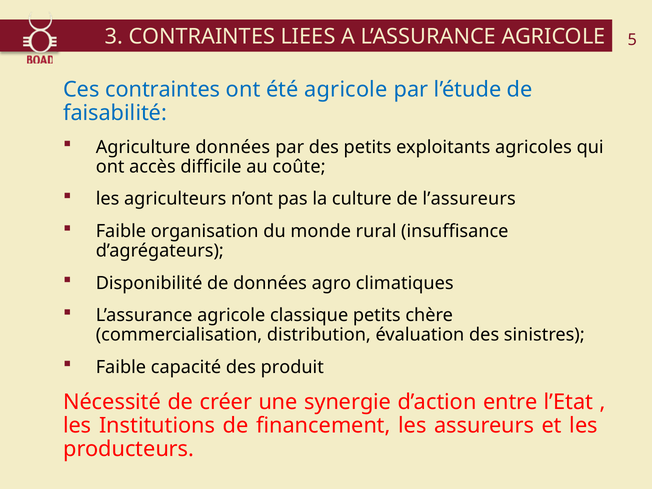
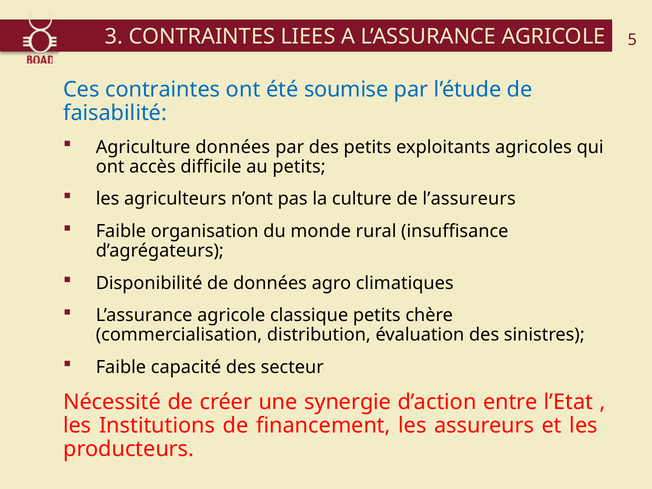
été agricole: agricole -> soumise
au coûte: coûte -> petits
produit: produit -> secteur
